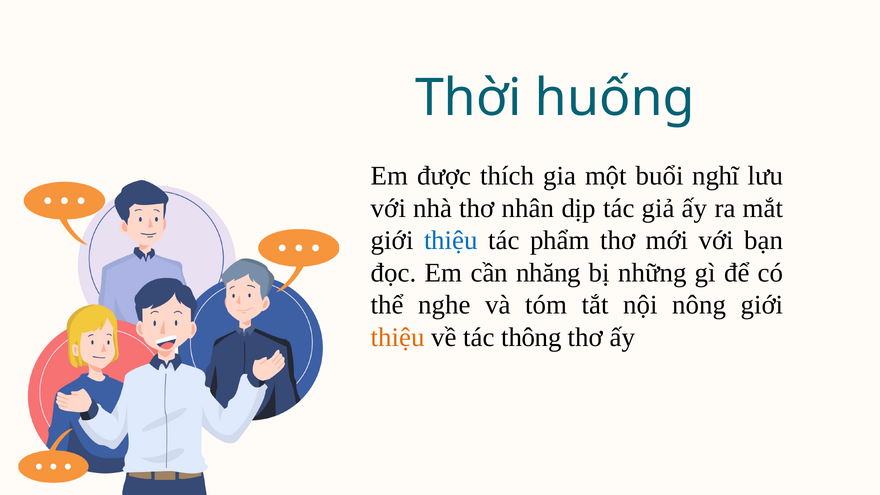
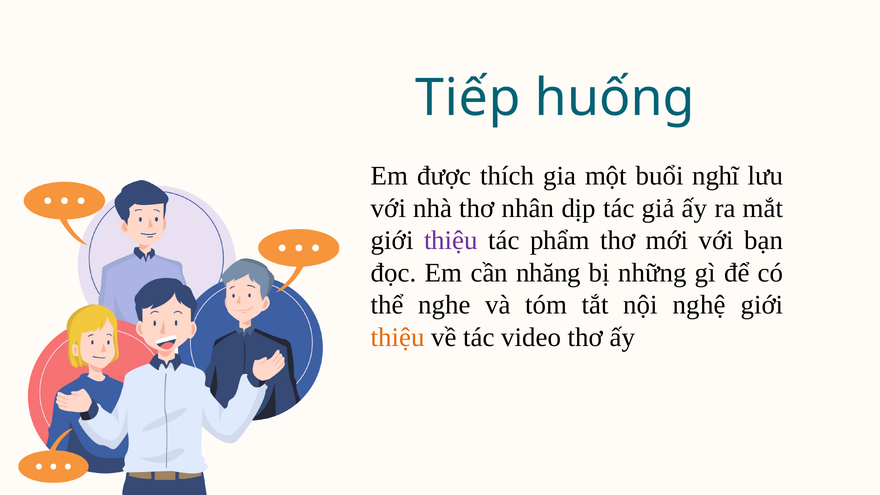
Thời: Thời -> Tiếp
thiệu at (451, 241) colour: blue -> purple
nông: nông -> nghệ
thông: thông -> video
